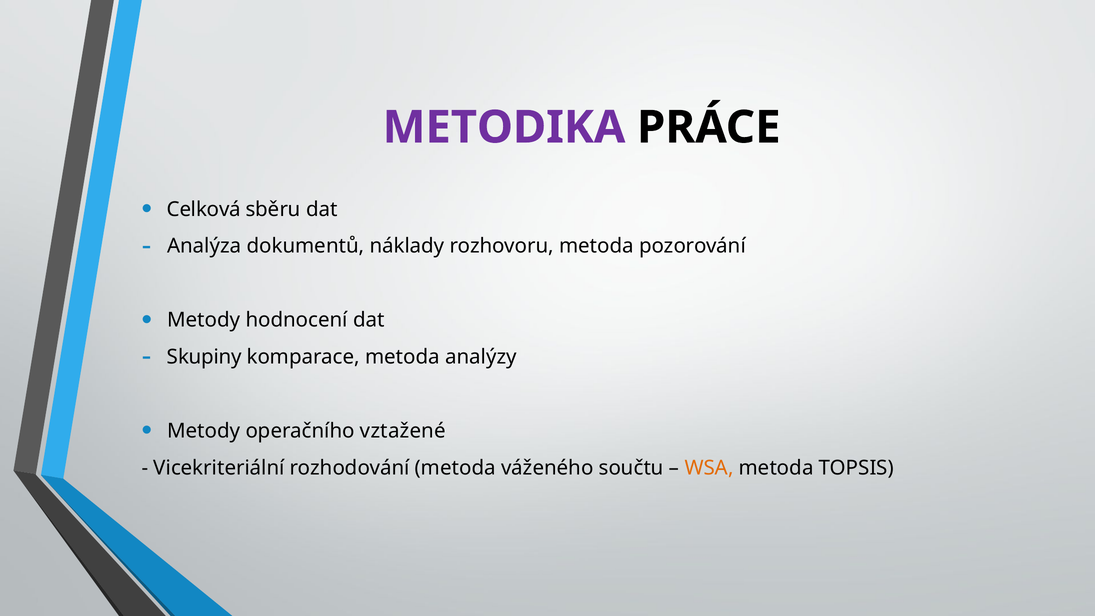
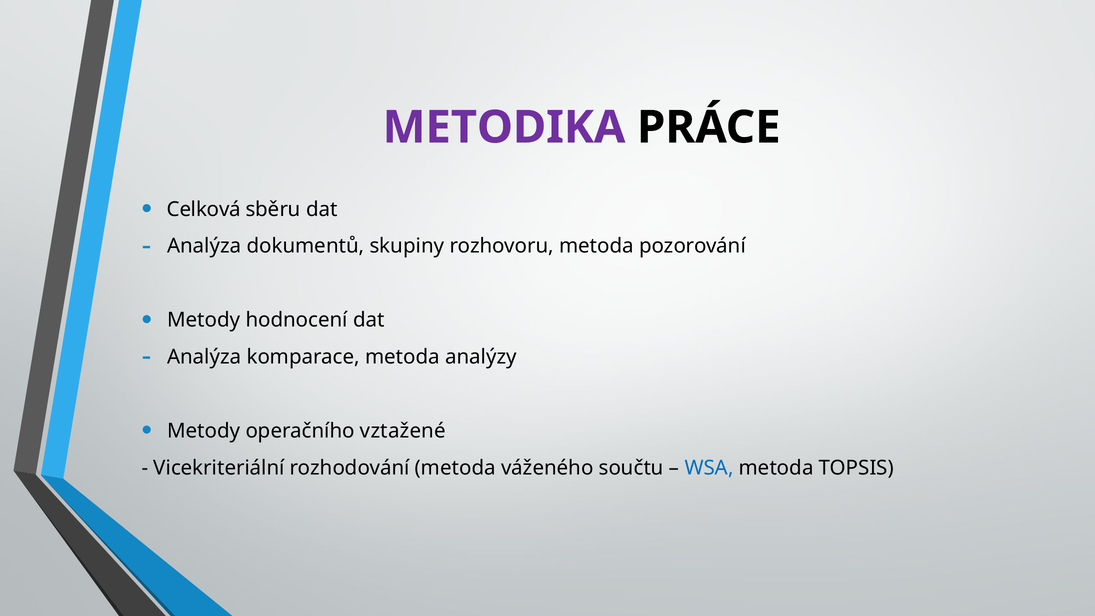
náklady: náklady -> skupiny
Skupiny at (204, 357): Skupiny -> Analýza
WSA colour: orange -> blue
